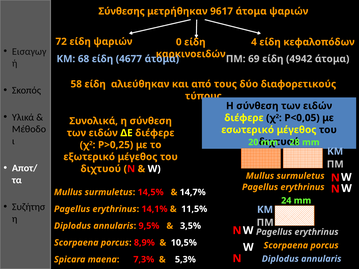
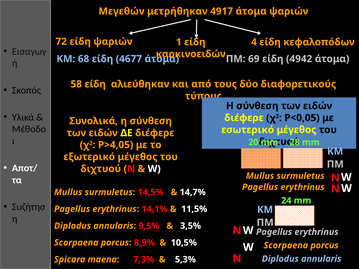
Σύνθεσης: Σύνθεσης -> Μεγεθών
9617: 9617 -> 4917
0: 0 -> 1
P>0,25: P>0,25 -> P>4,05
